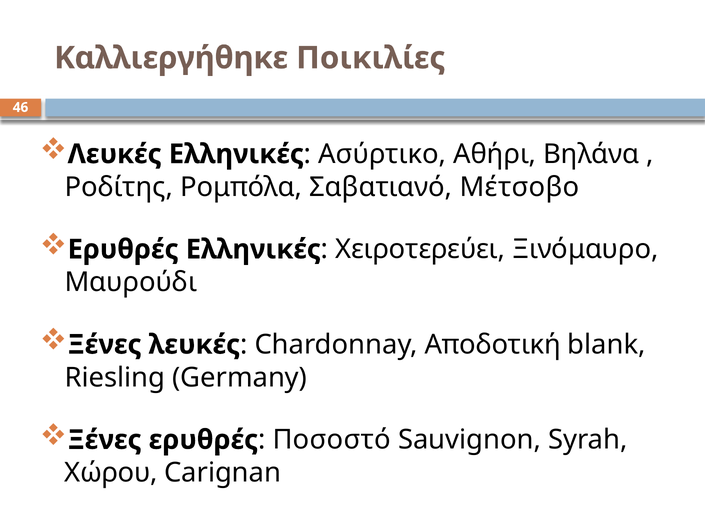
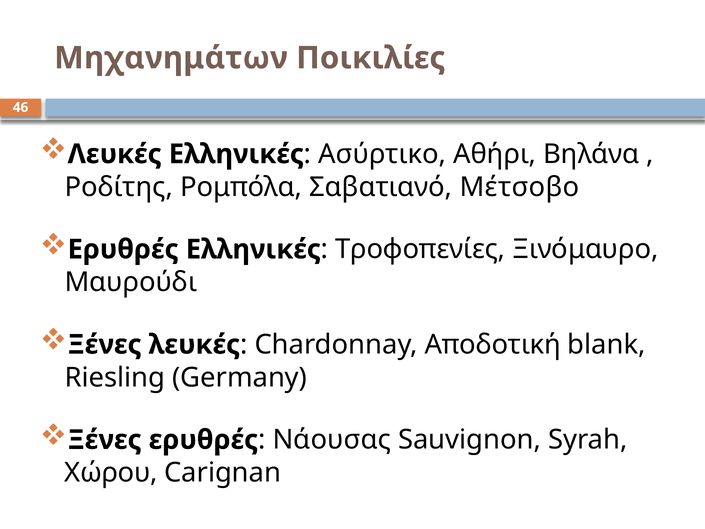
Καλλιεργήθηκε: Καλλιεργήθηκε -> Μηχανημάτων
Χειροτερεύει: Χειροτερεύει -> Τροφοπενίες
Ποσοστό: Ποσοστό -> Νάουσας
